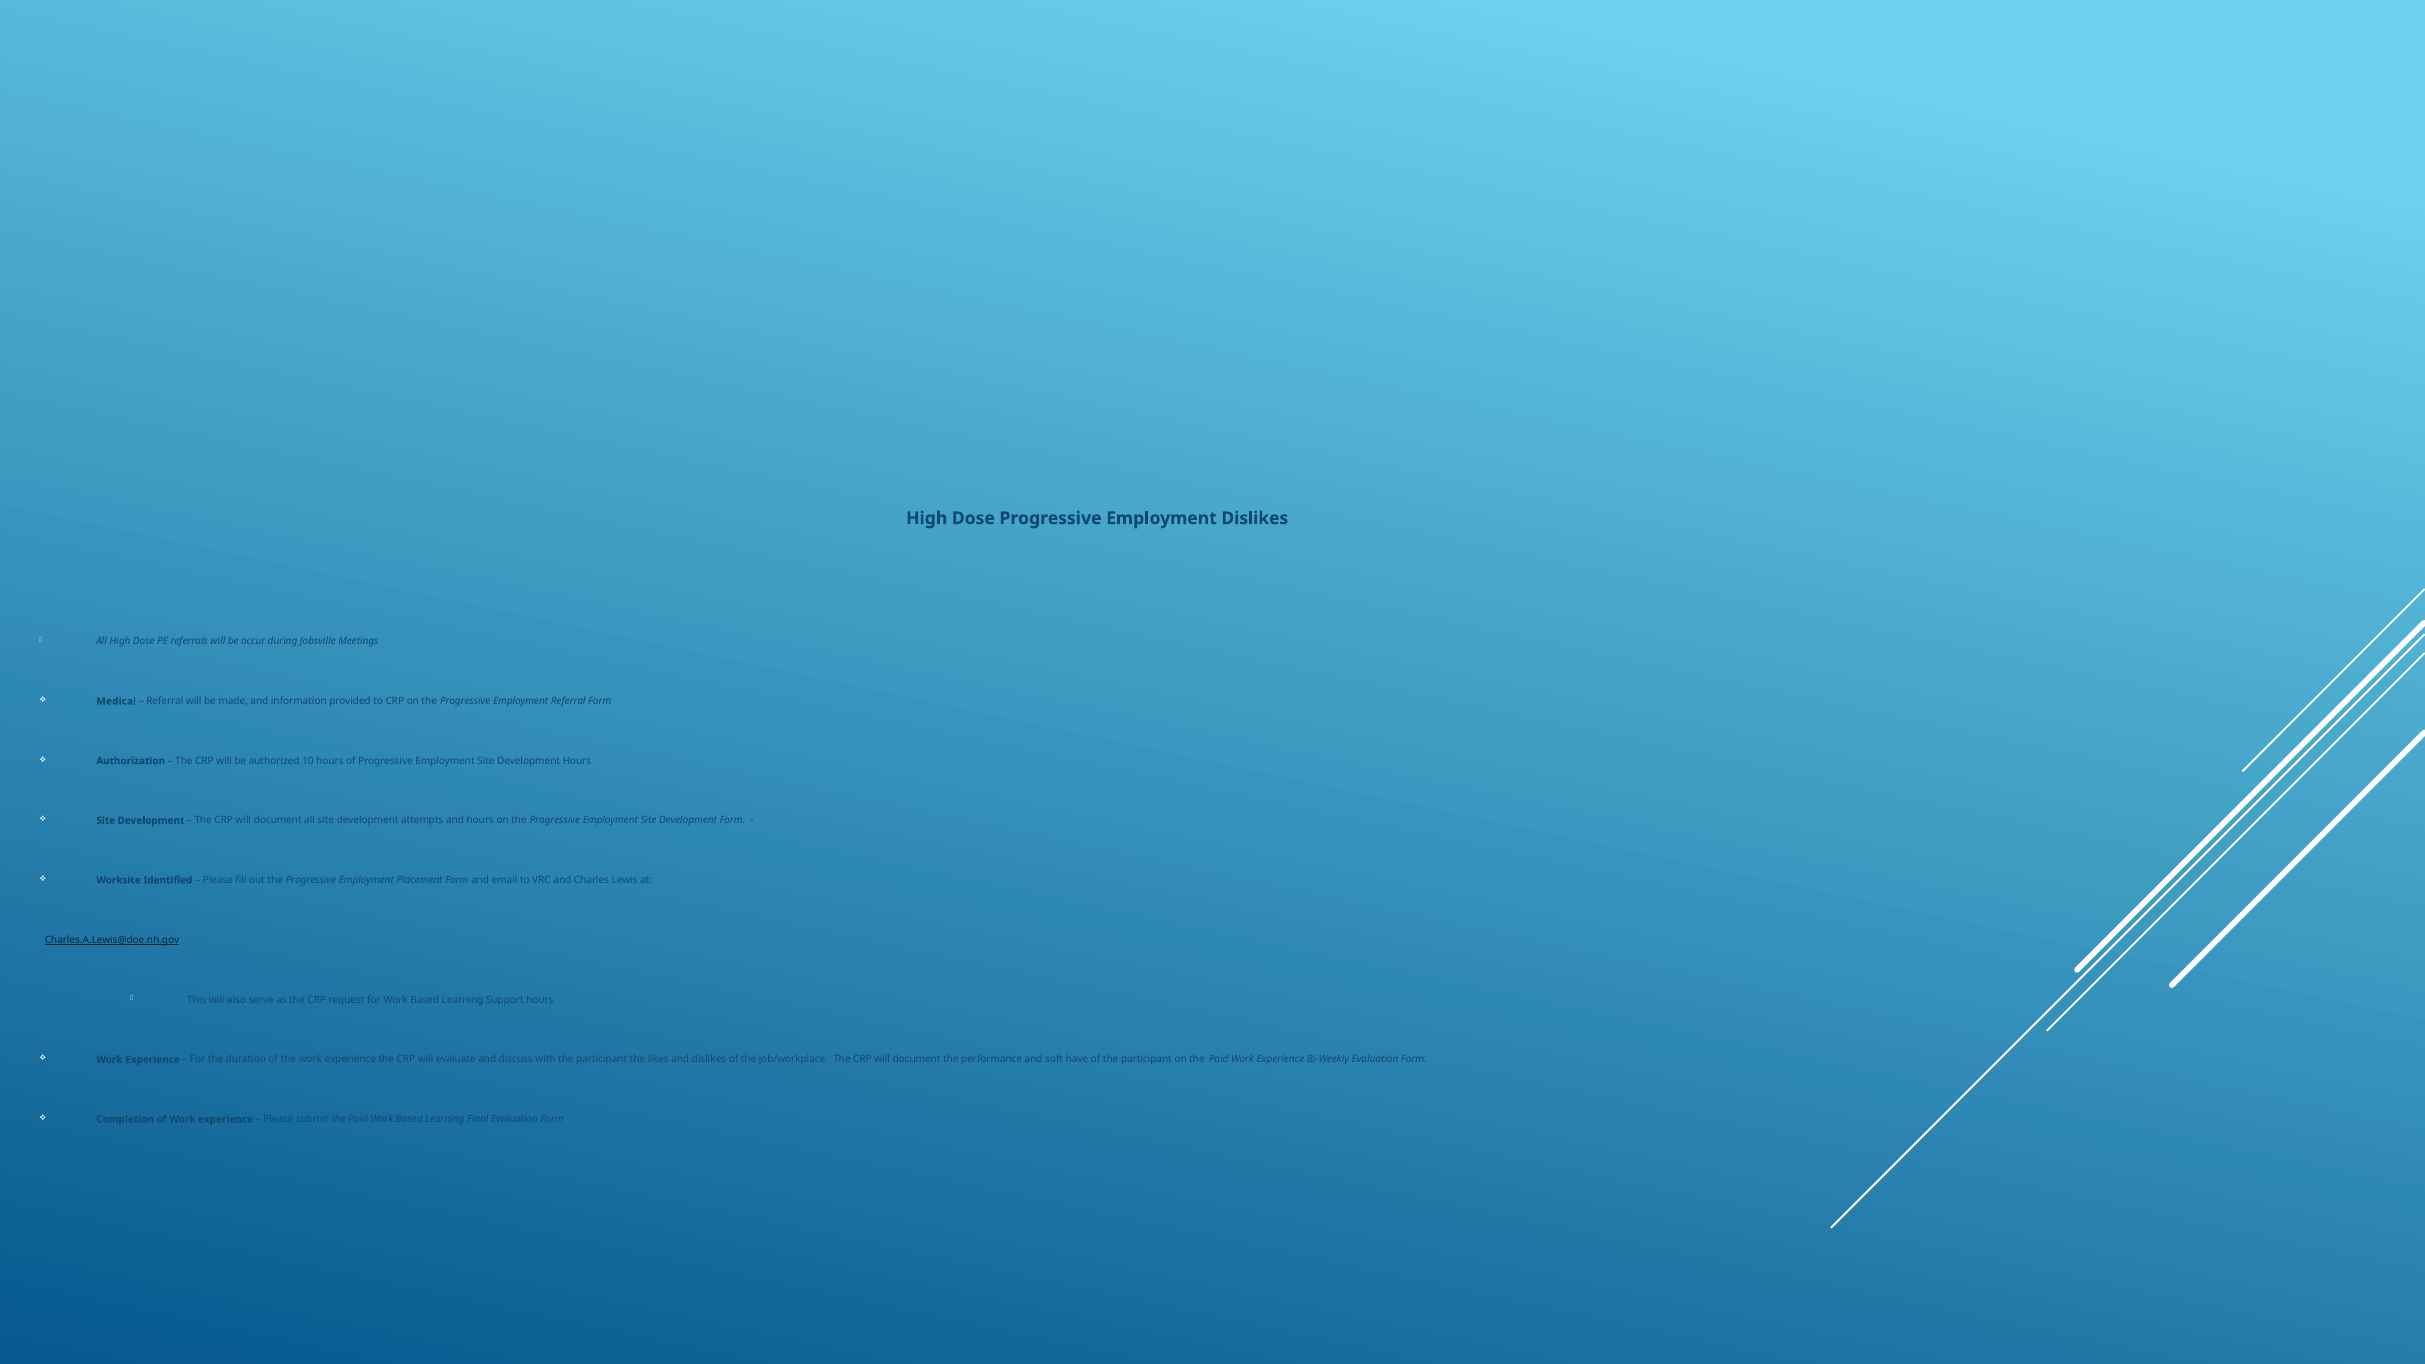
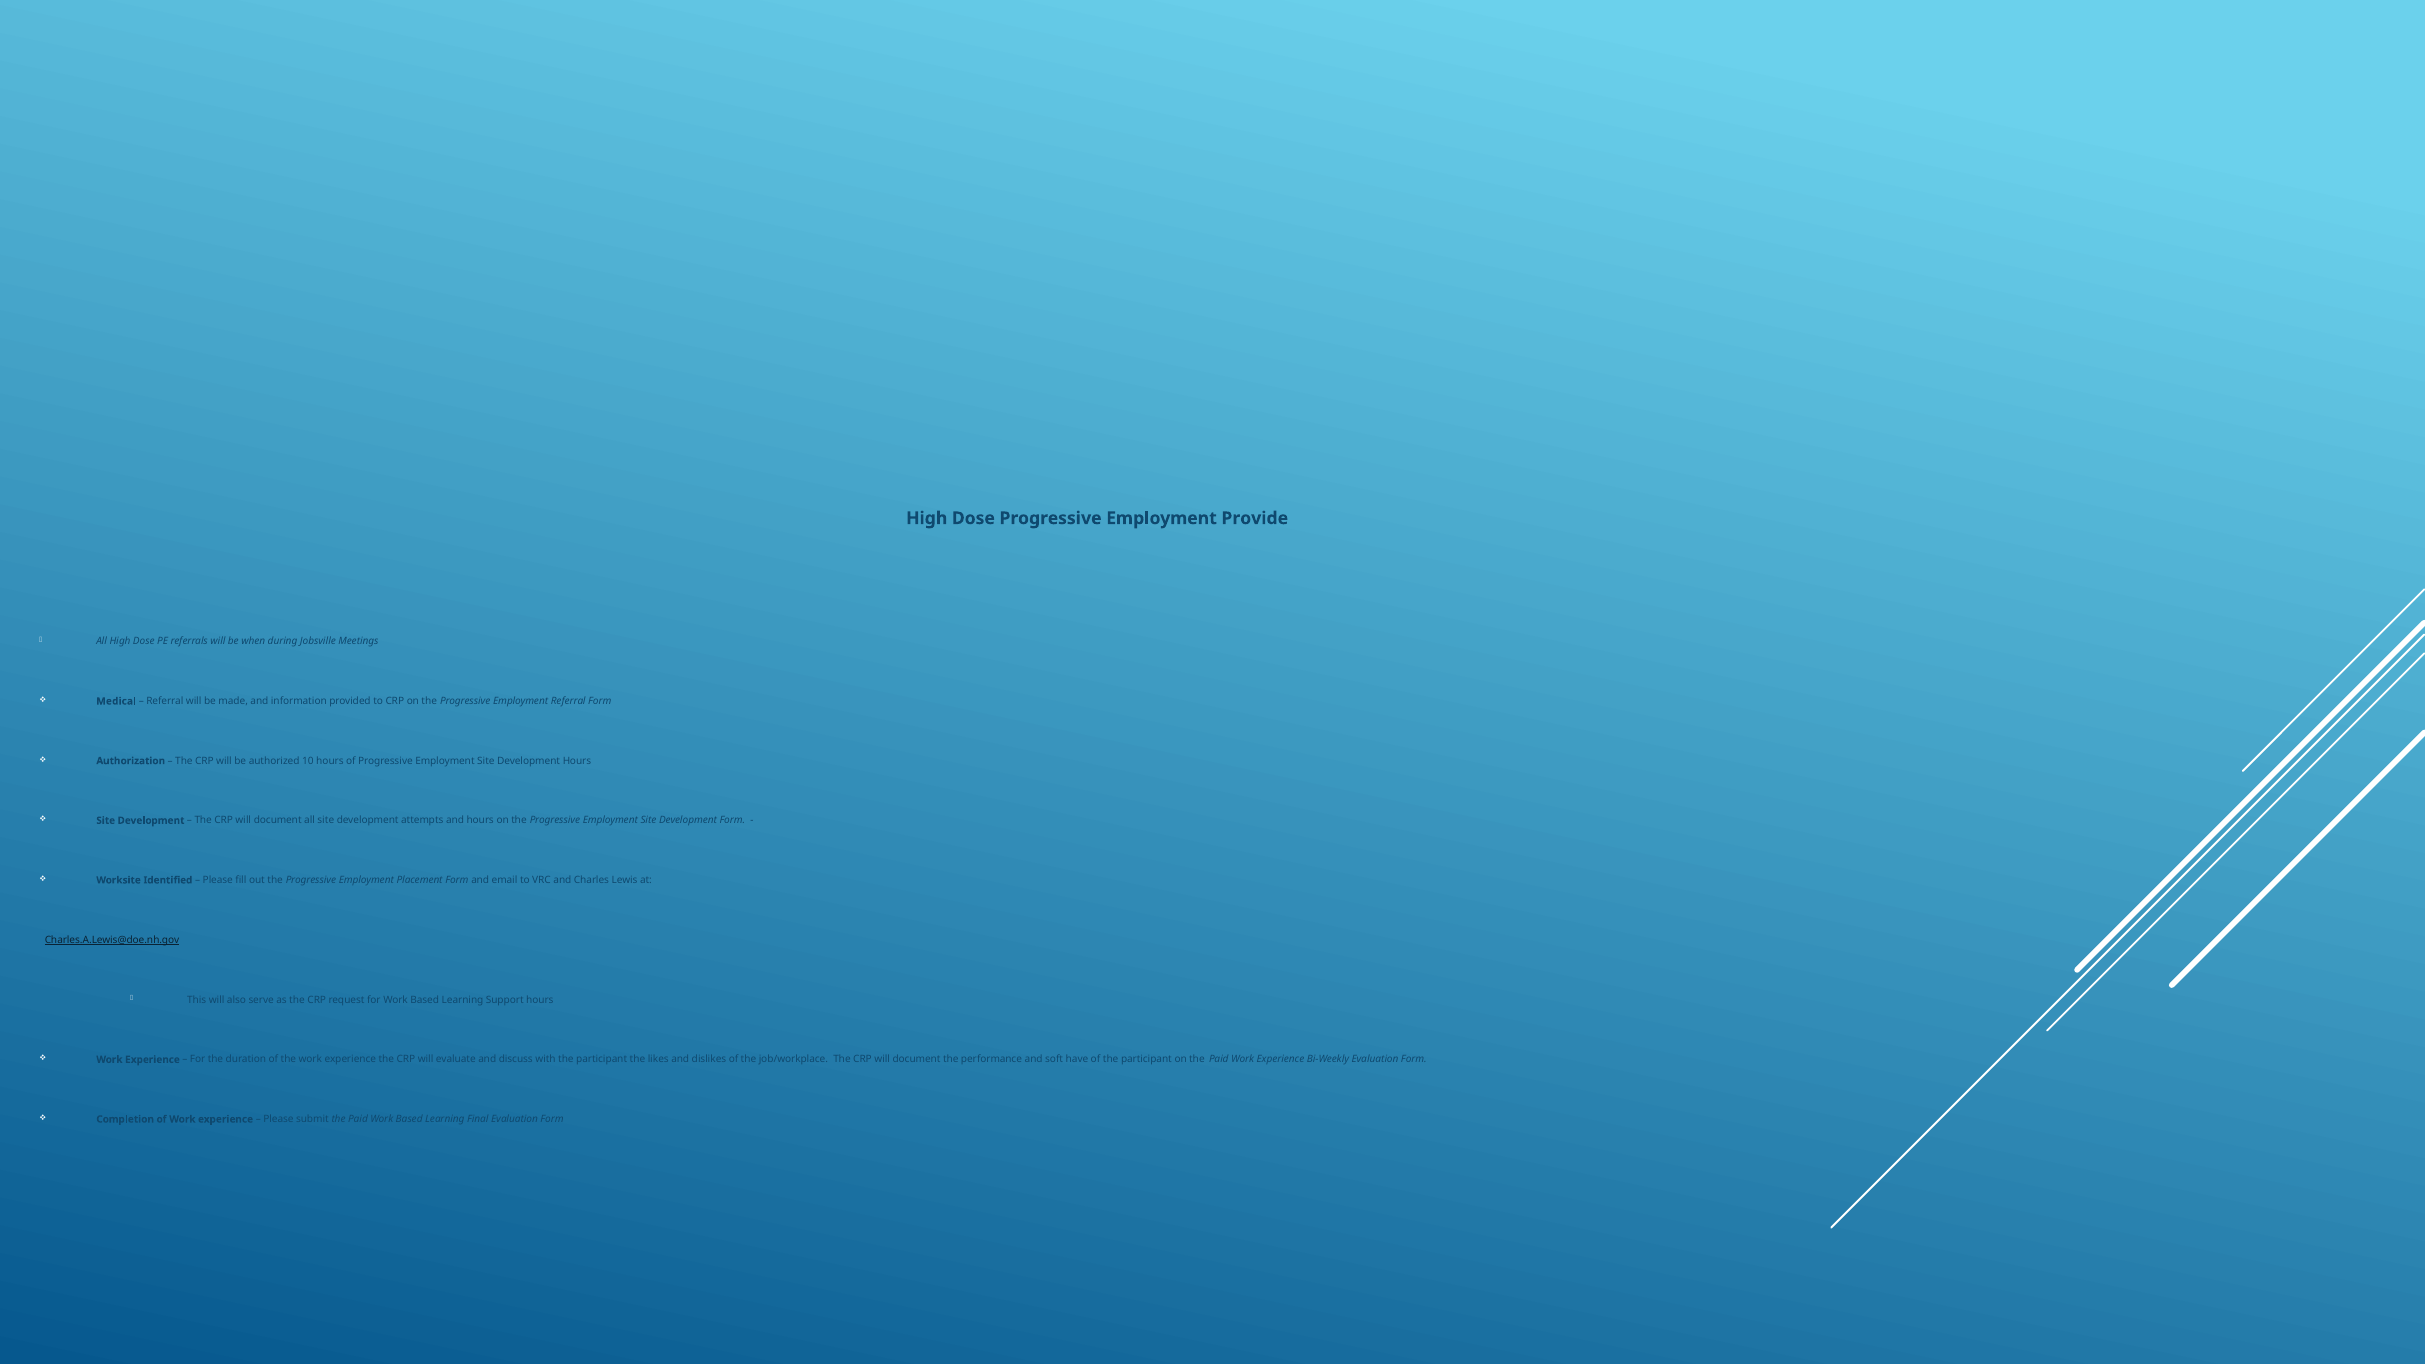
Employment Dislikes: Dislikes -> Provide
occur: occur -> when
